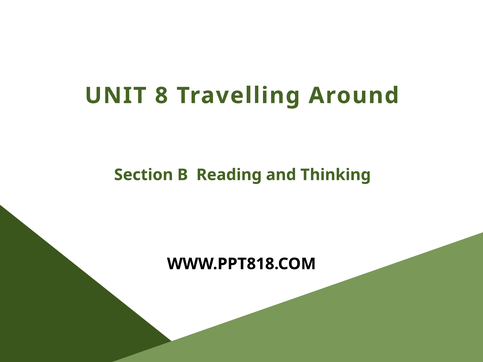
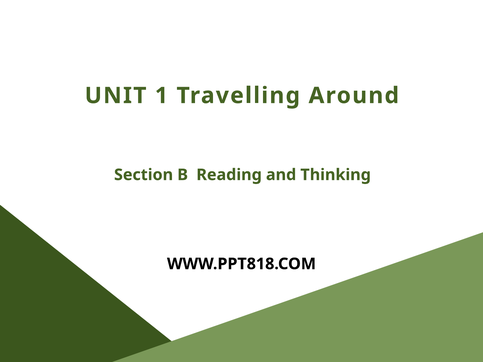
8: 8 -> 1
